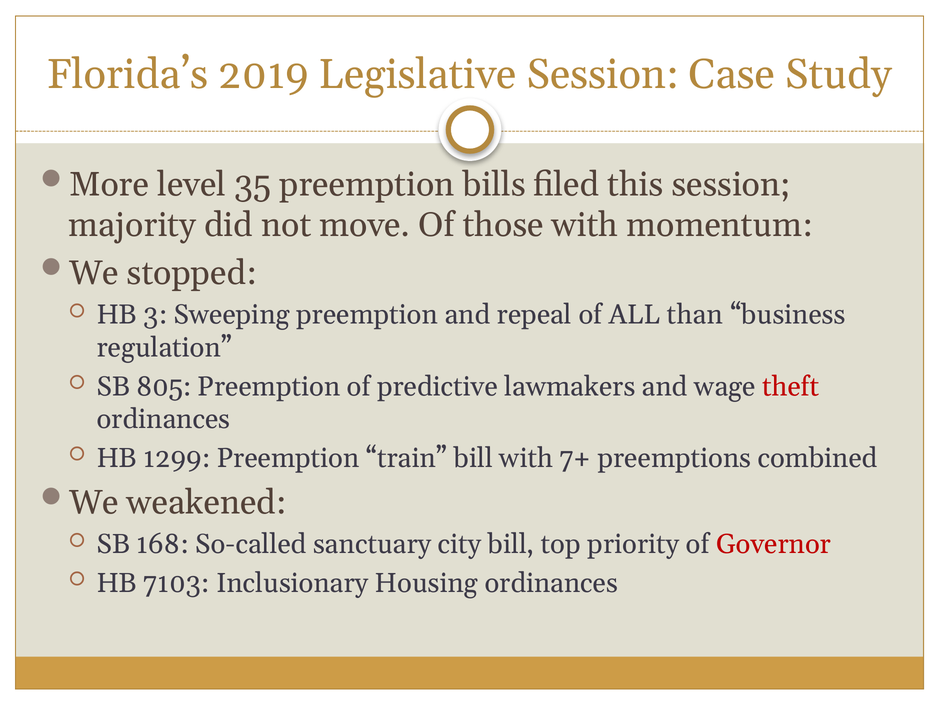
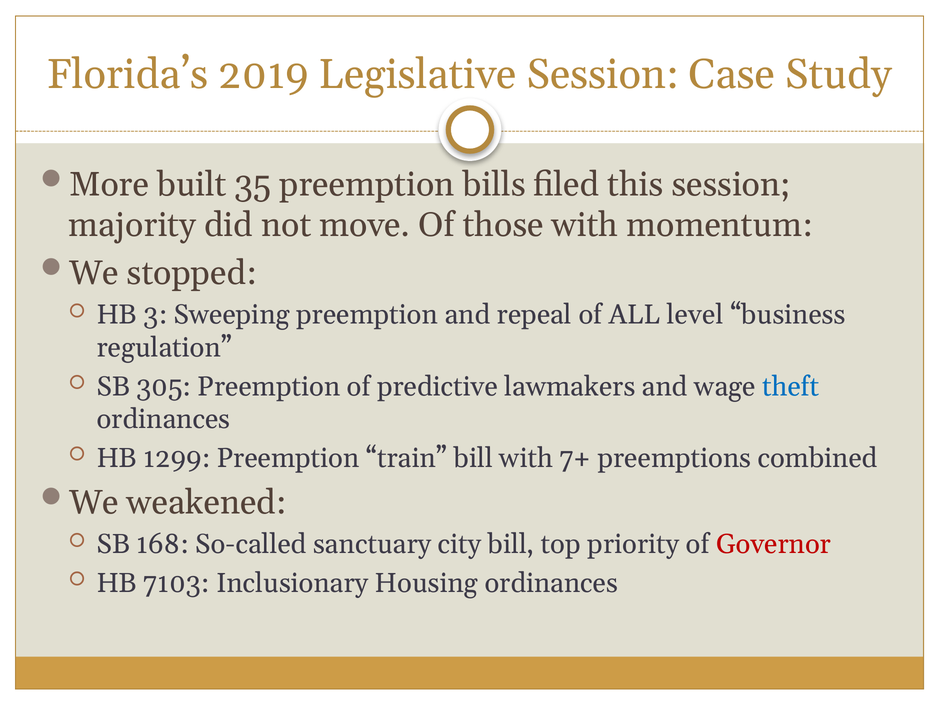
level: level -> built
than: than -> level
805: 805 -> 305
theft colour: red -> blue
